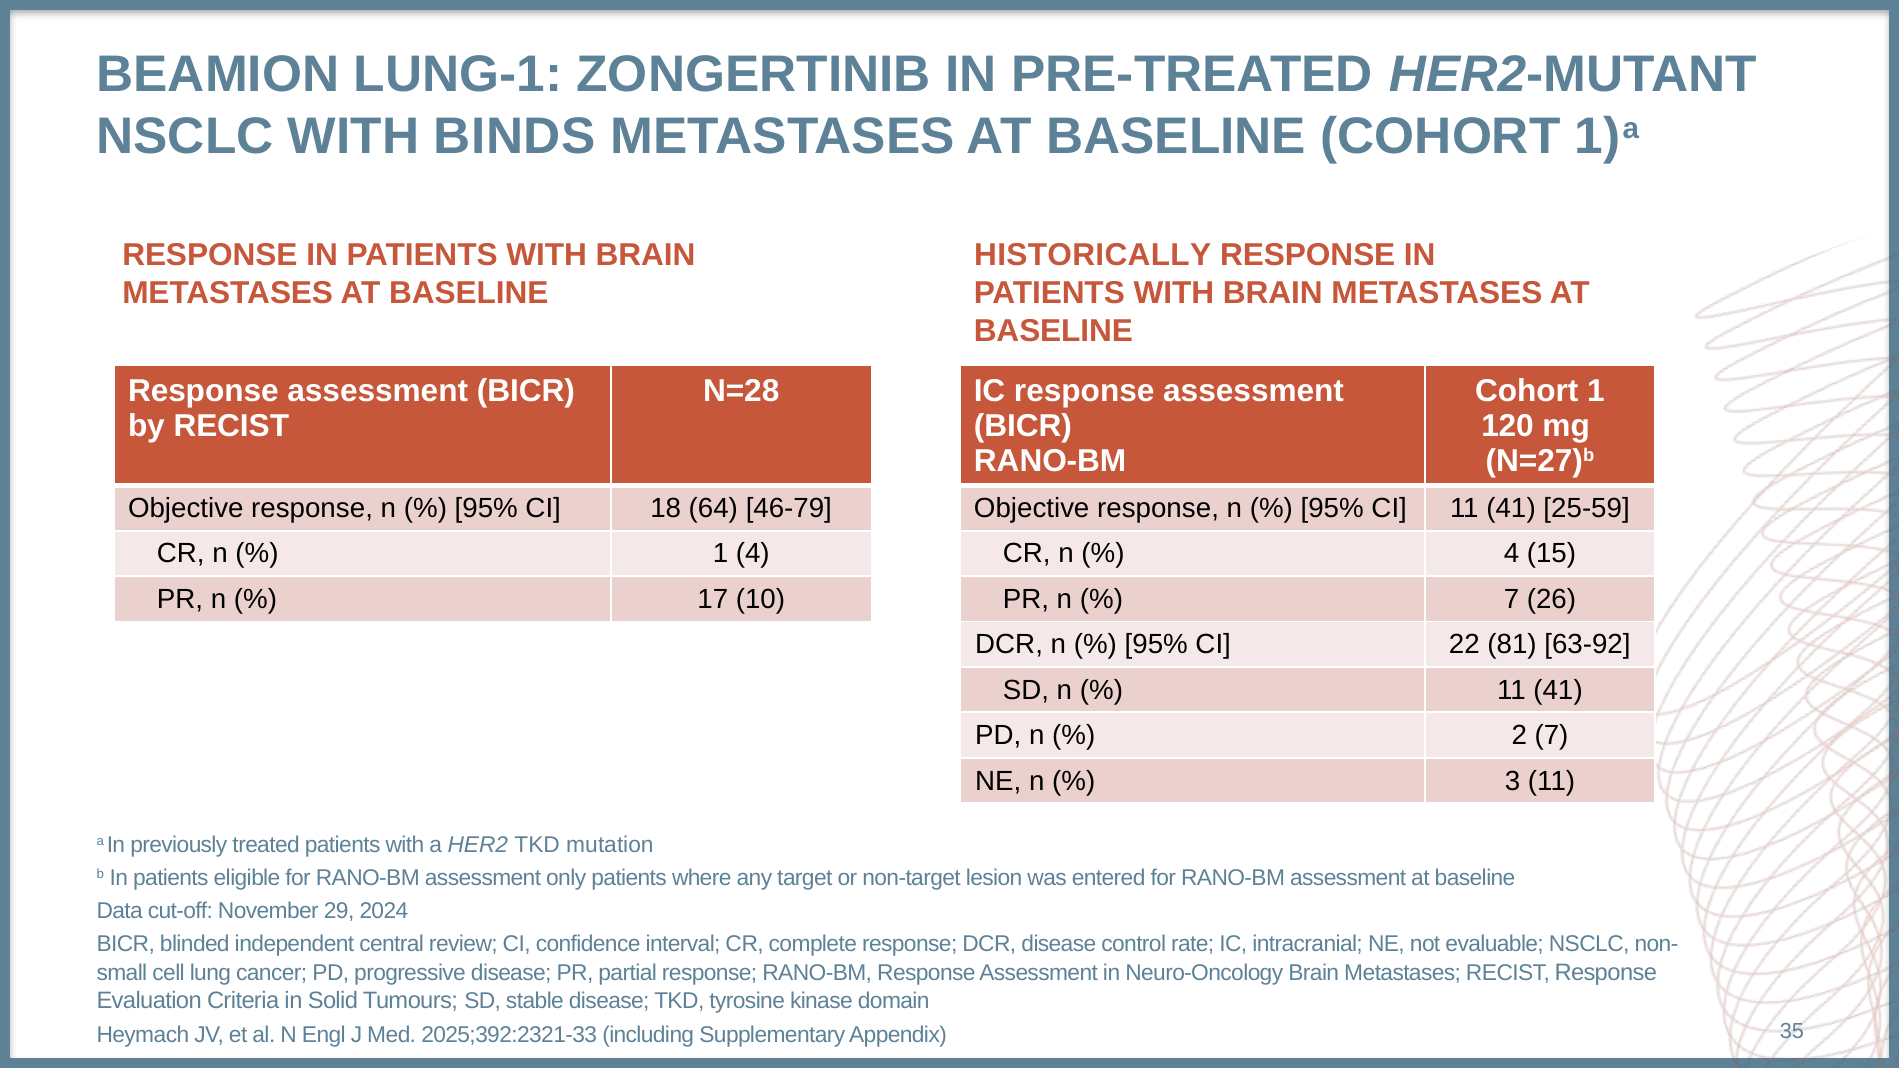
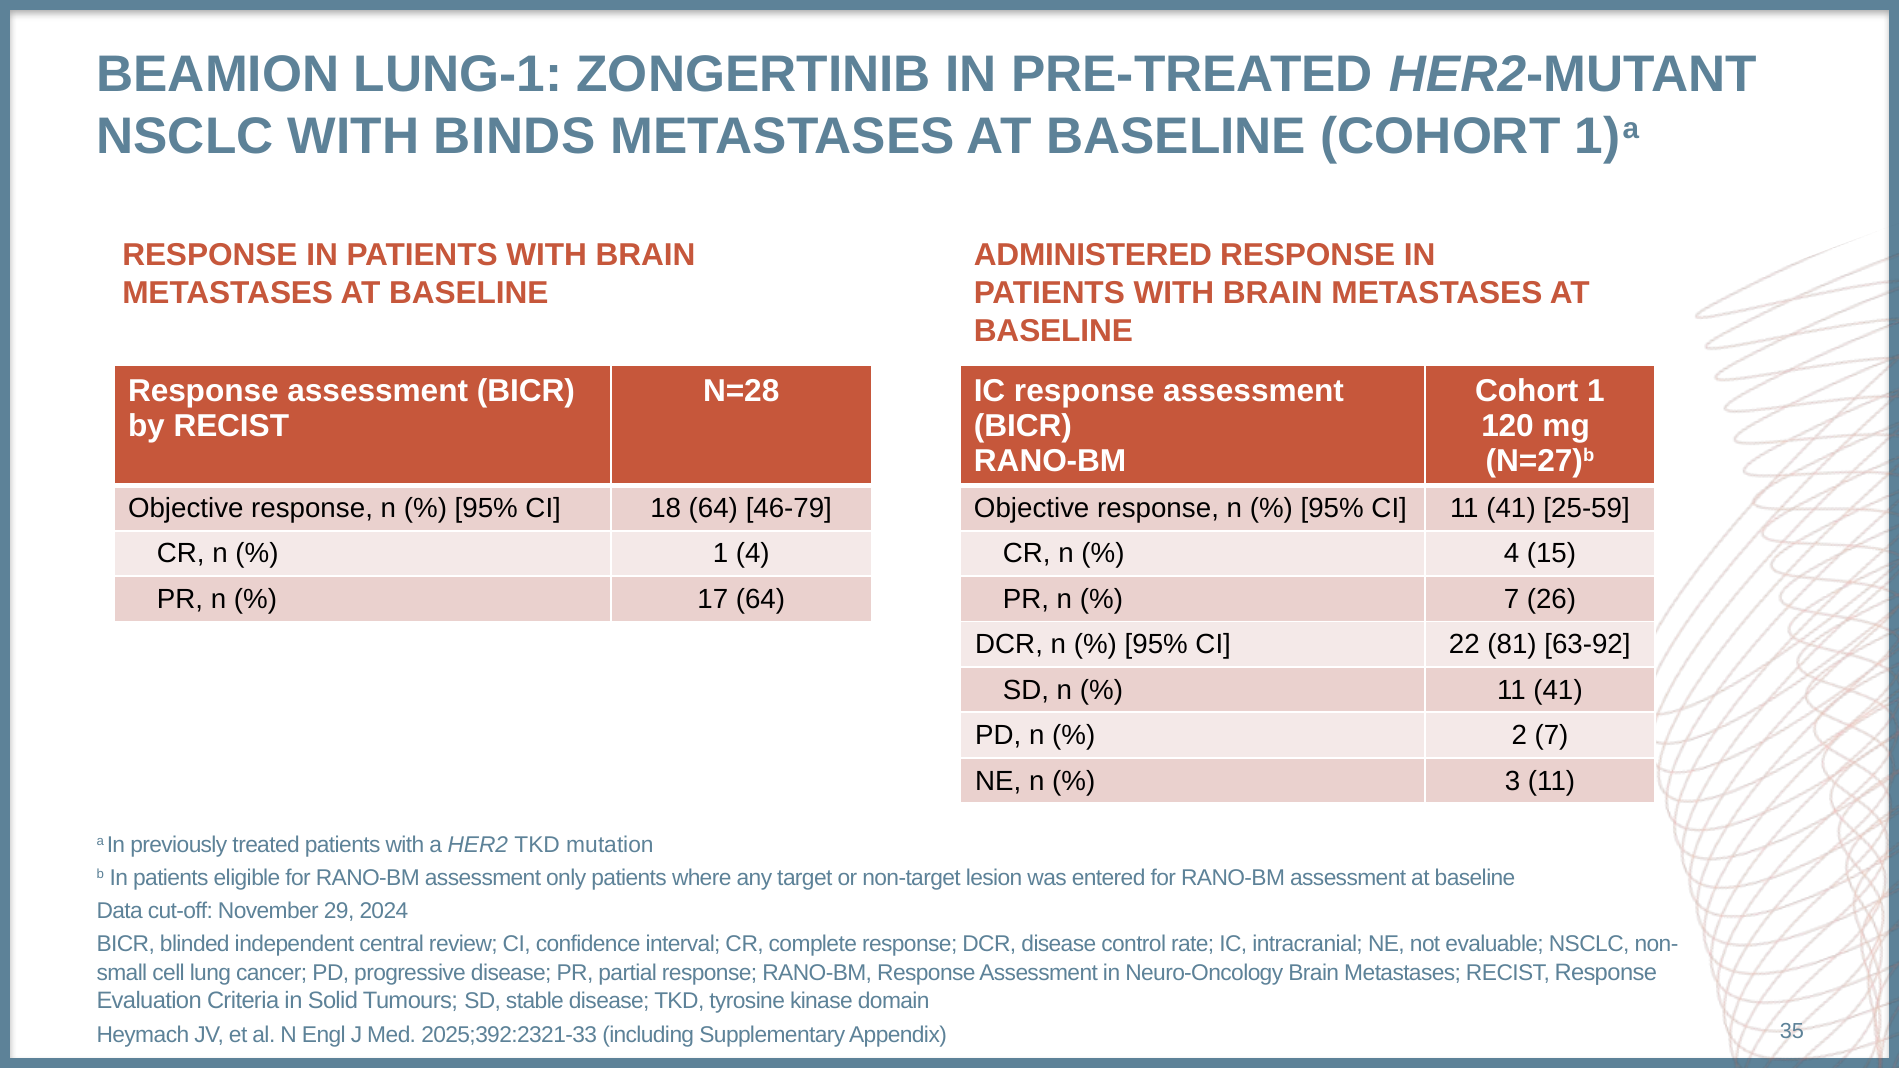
HISTORICALLY: HISTORICALLY -> ADMINISTERED
17 10: 10 -> 64
